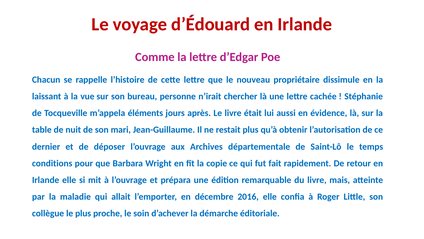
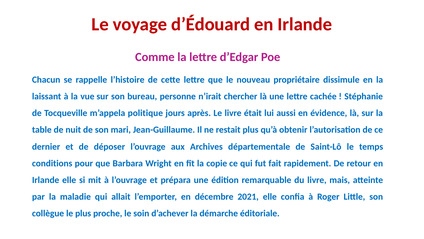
éléments: éléments -> politique
2016: 2016 -> 2021
